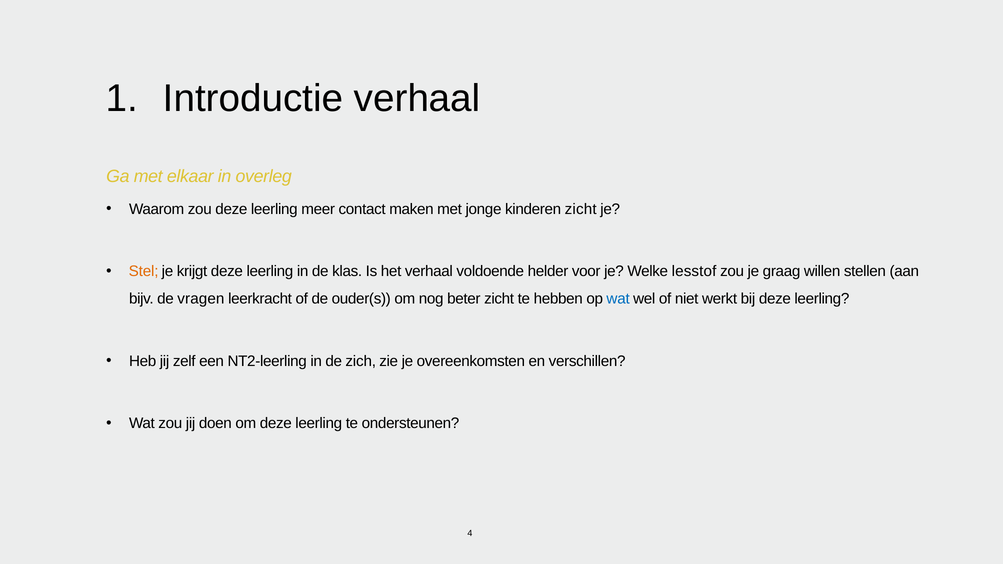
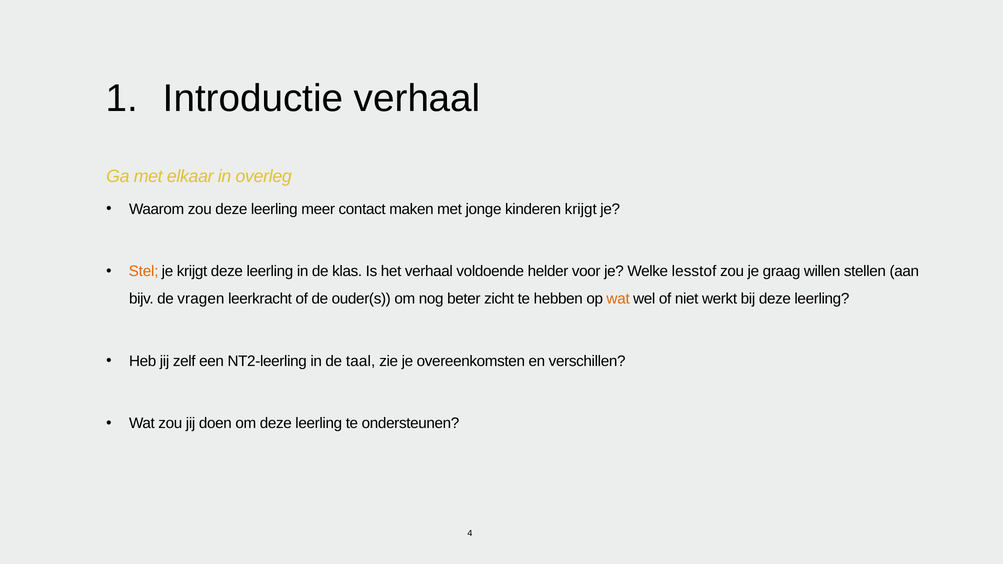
kinderen zicht: zicht -> krijgt
wat at (618, 299) colour: blue -> orange
zich: zich -> taal
